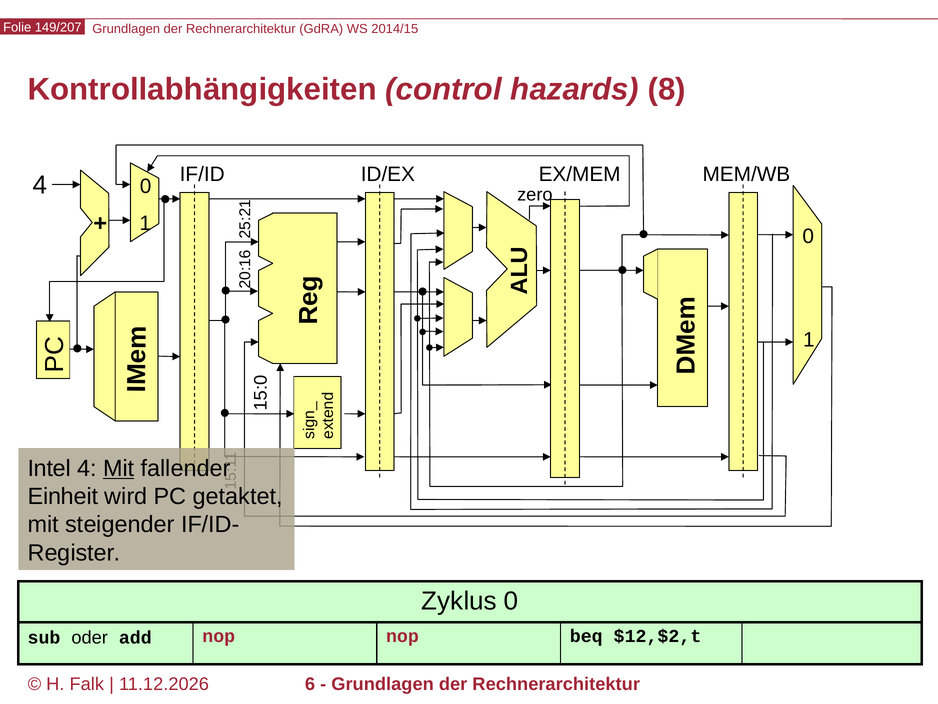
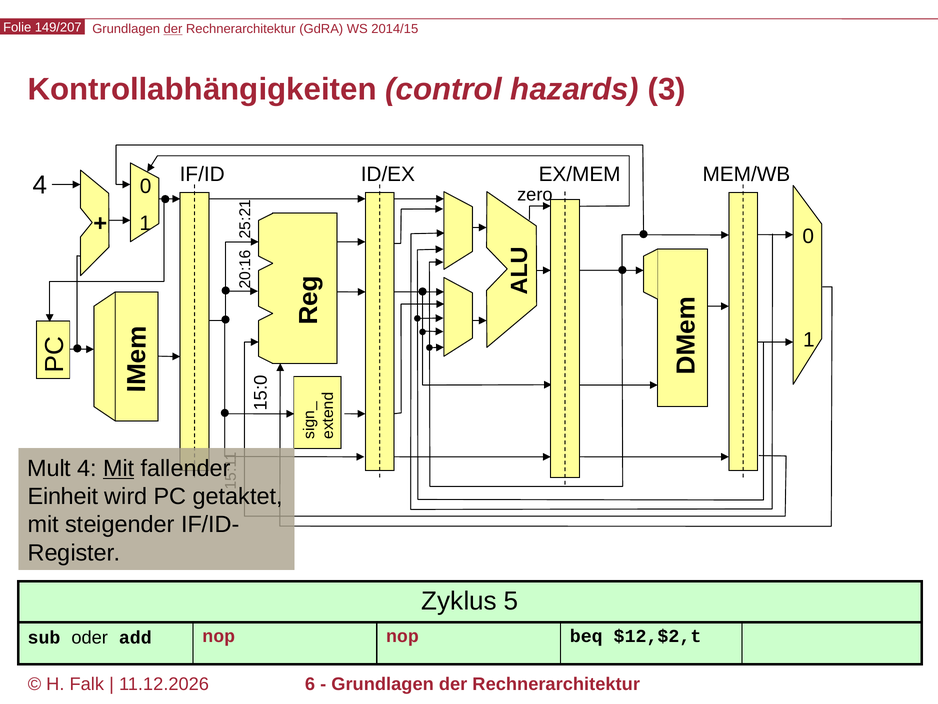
der at (173, 29) underline: none -> present
8: 8 -> 3
Intel: Intel -> Mult
Zyklus 0: 0 -> 5
